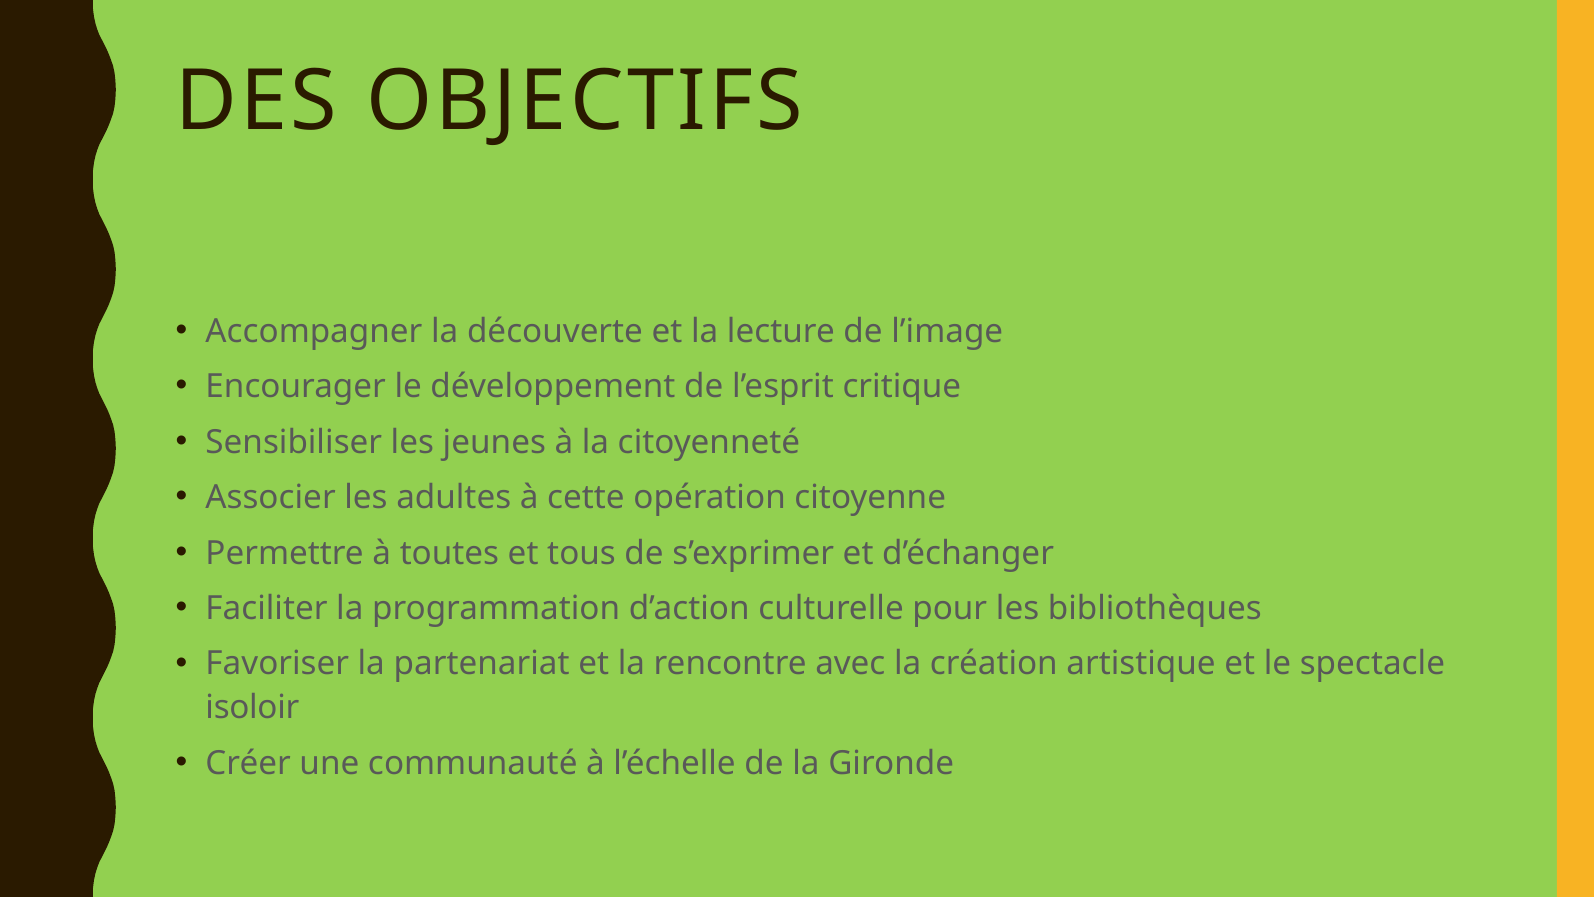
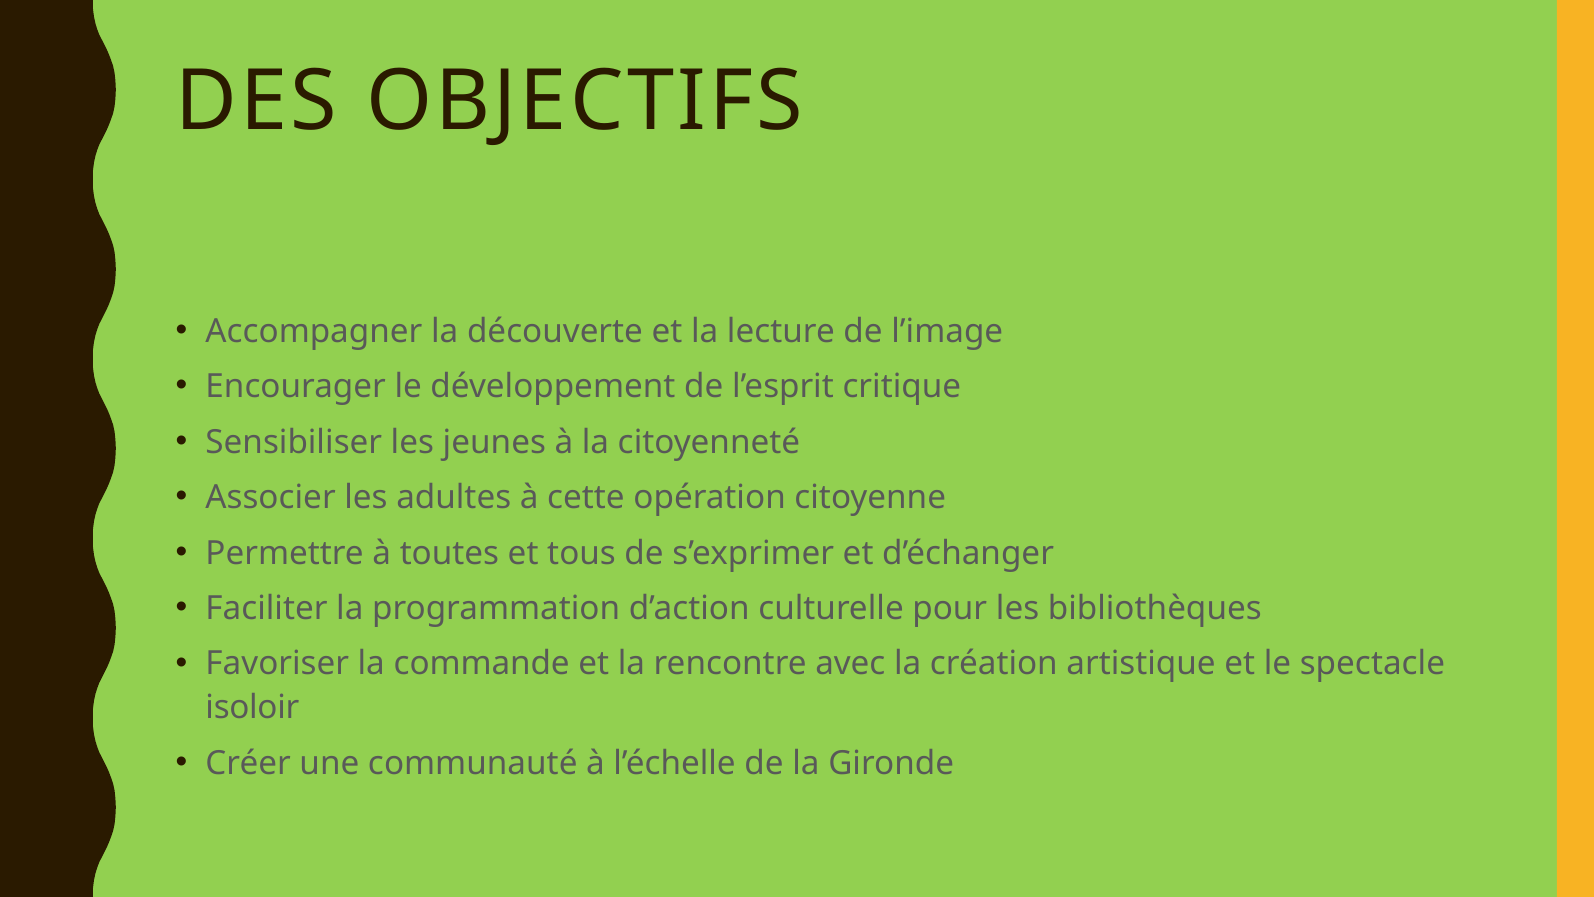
partenariat: partenariat -> commande
